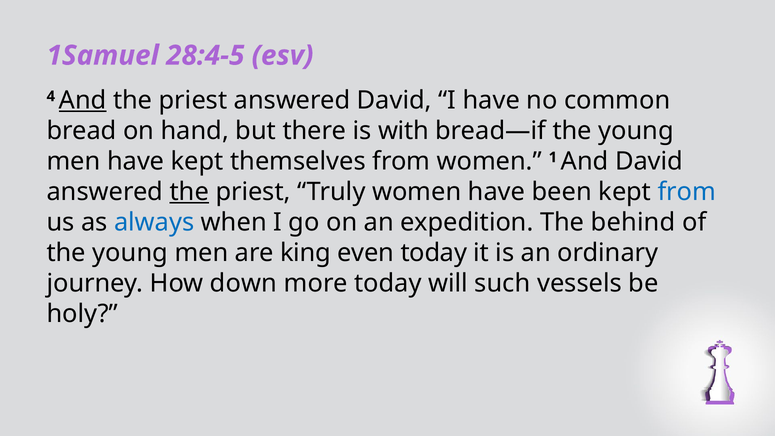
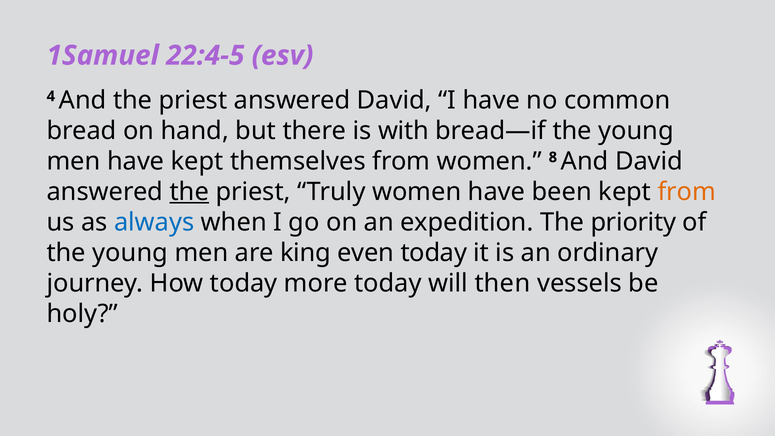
28:4-5: 28:4-5 -> 22:4-5
And at (83, 100) underline: present -> none
1: 1 -> 8
from at (687, 192) colour: blue -> orange
behind: behind -> priority
How down: down -> today
such: such -> then
